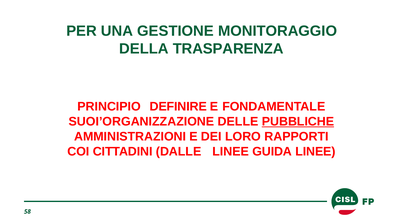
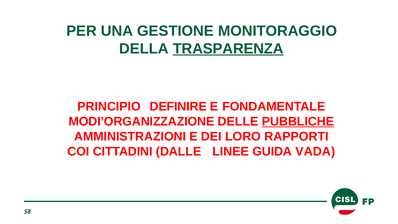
TRASPARENZA underline: none -> present
SUOI’ORGANIZZAZIONE: SUOI’ORGANIZZAZIONE -> MODI’ORGANIZZAZIONE
GUIDA LINEE: LINEE -> VADA
